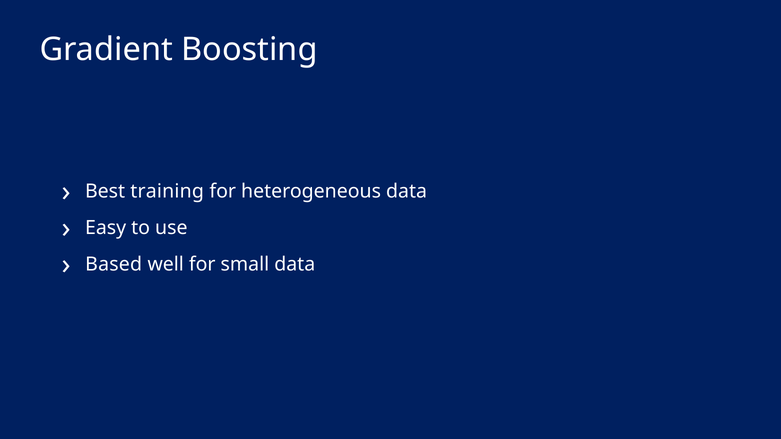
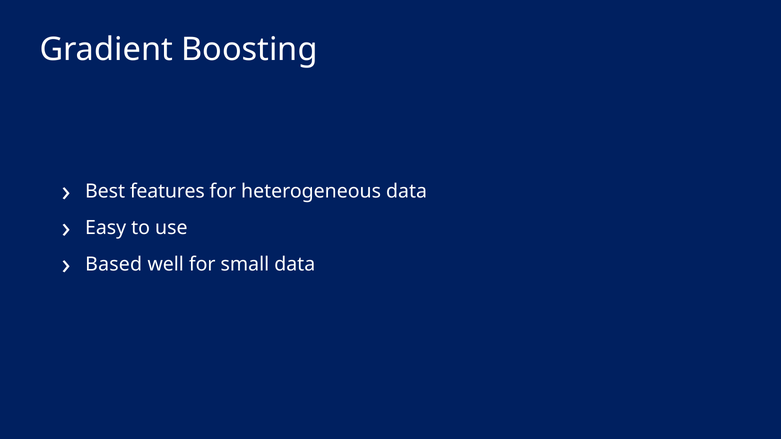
training: training -> features
